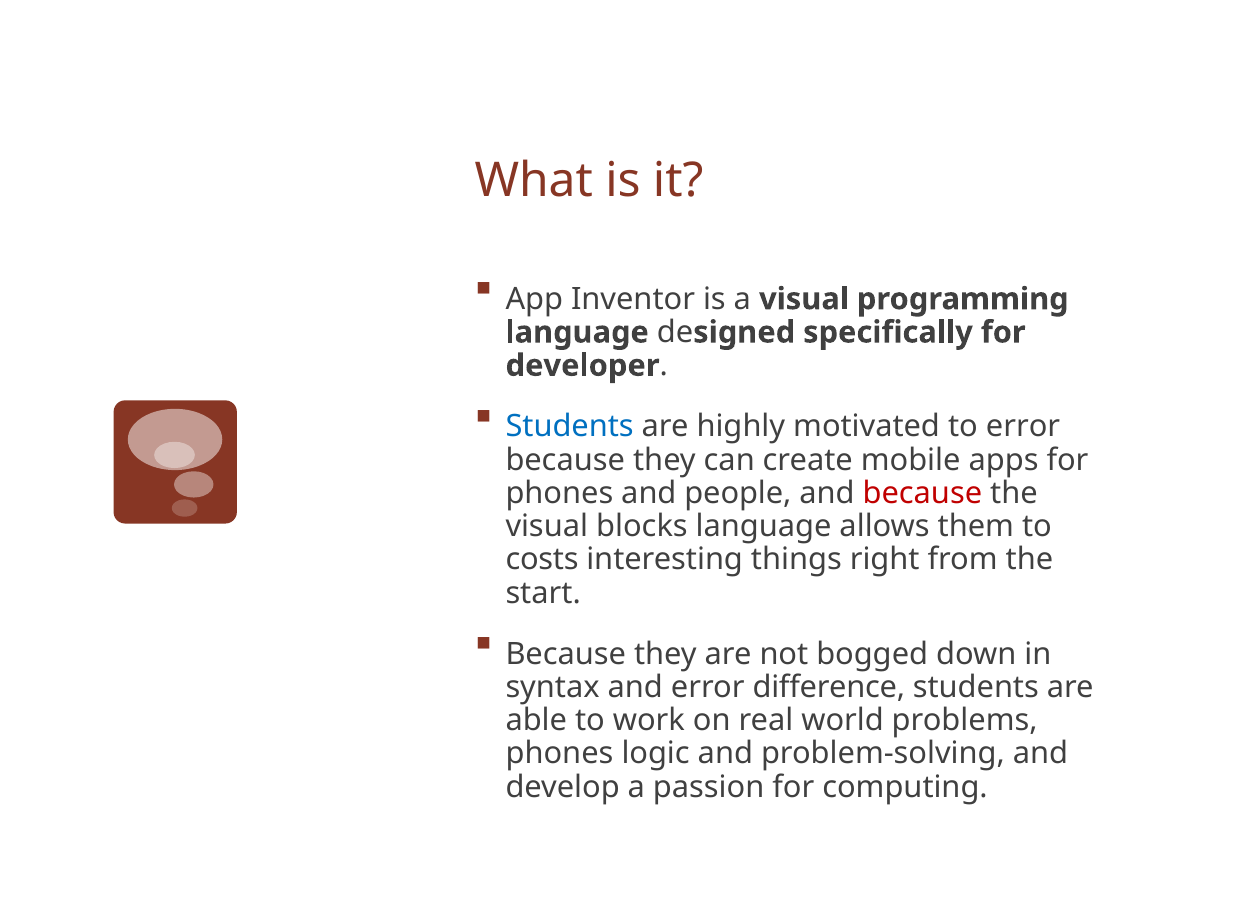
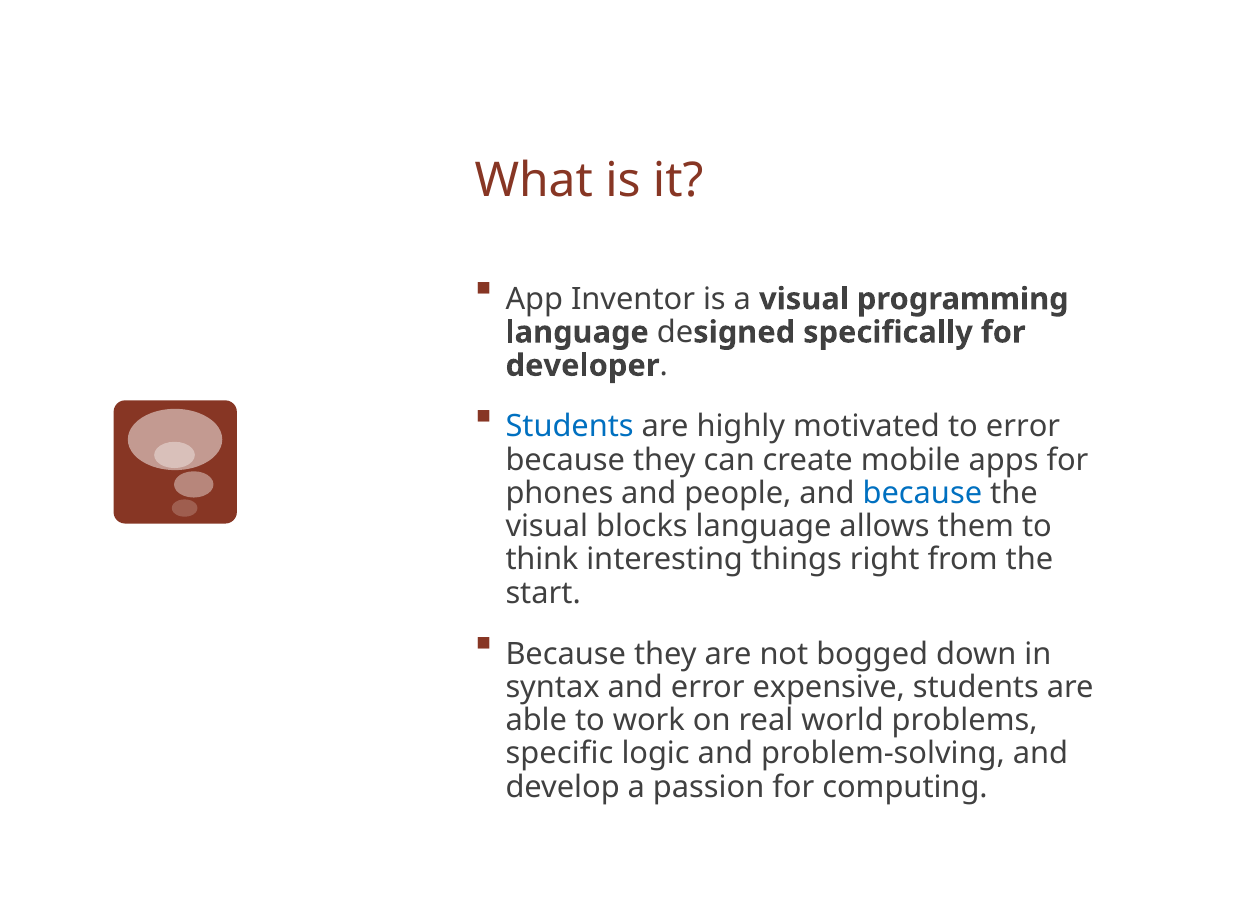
because at (922, 494) colour: red -> blue
costs: costs -> think
difference: difference -> expensive
phones at (559, 754): phones -> specific
